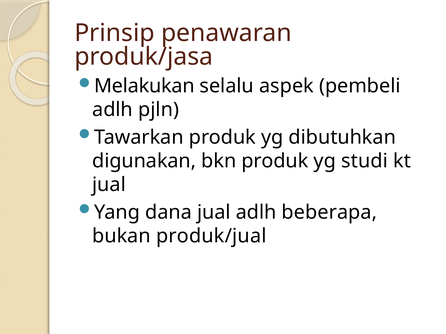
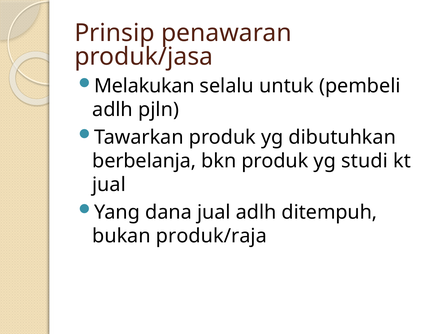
aspek: aspek -> untuk
digunakan: digunakan -> berbelanja
beberapa: beberapa -> ditempuh
produk/jual: produk/jual -> produk/raja
